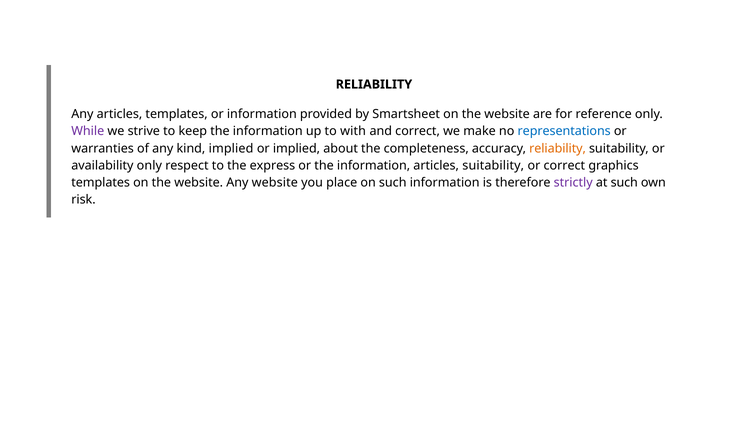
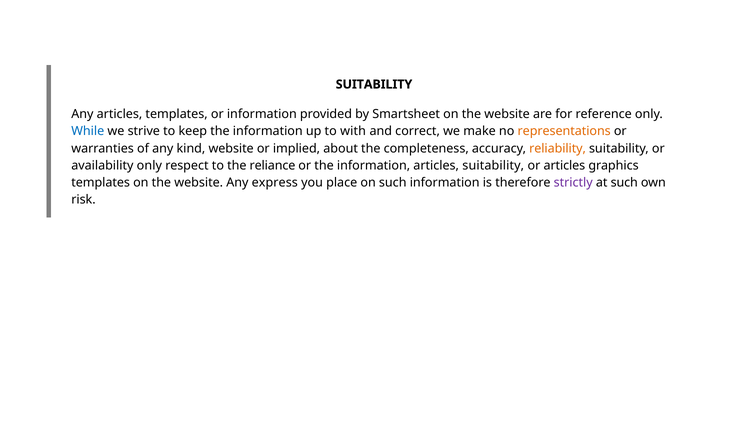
RELIABILITY at (374, 84): RELIABILITY -> SUITABILITY
While colour: purple -> blue
representations colour: blue -> orange
kind implied: implied -> website
express: express -> reliance
or correct: correct -> articles
Any website: website -> express
